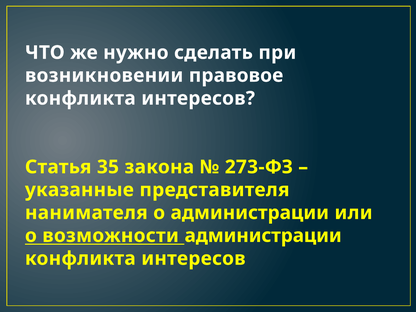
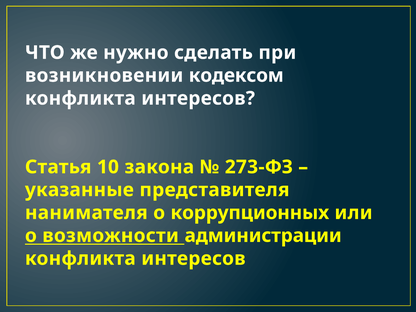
правовое: правовое -> кодексом
35: 35 -> 10
о администрации: администрации -> коррупционных
